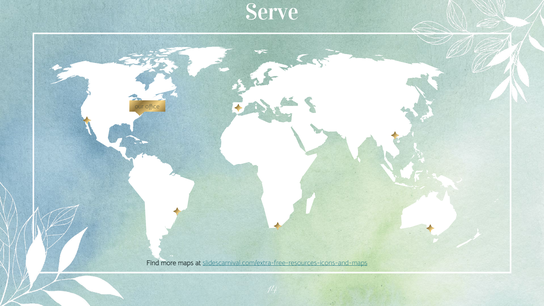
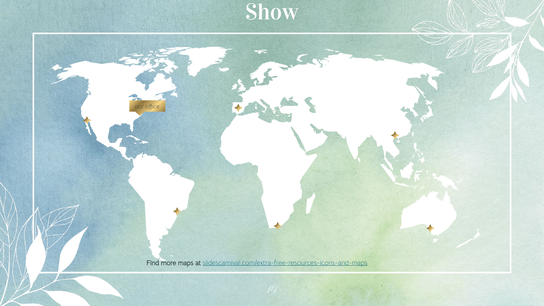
Serve: Serve -> Show
